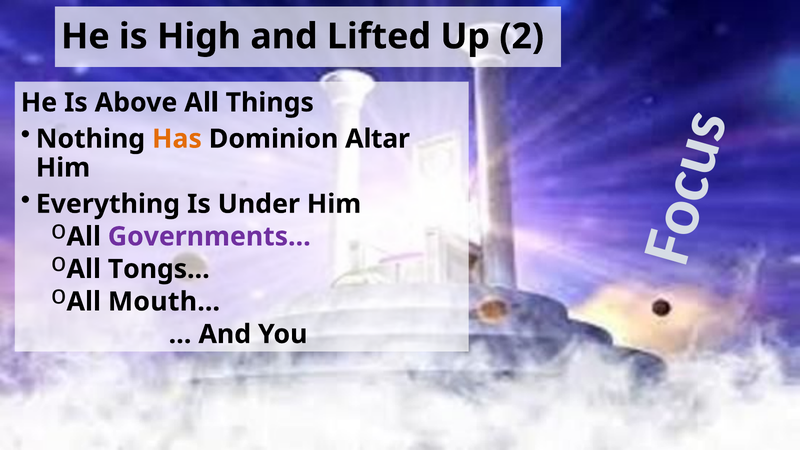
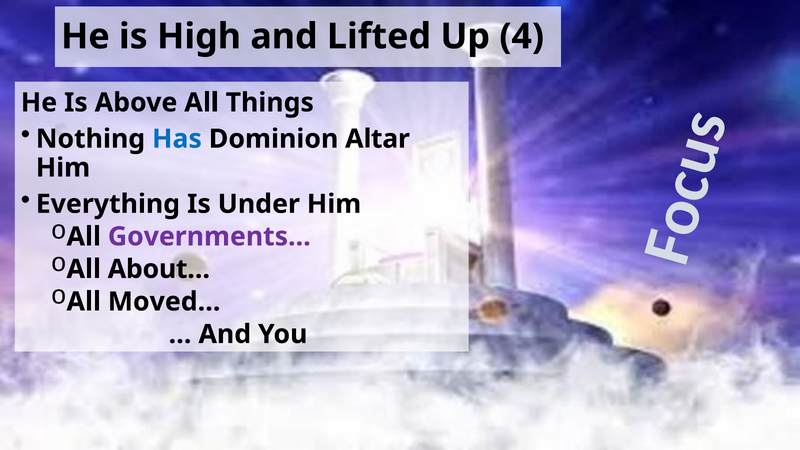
2: 2 -> 4
Has colour: orange -> blue
Tongs…: Tongs… -> About…
Mouth…: Mouth… -> Moved…
